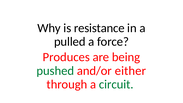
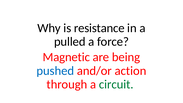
Produces: Produces -> Magnetic
pushed colour: green -> blue
either: either -> action
